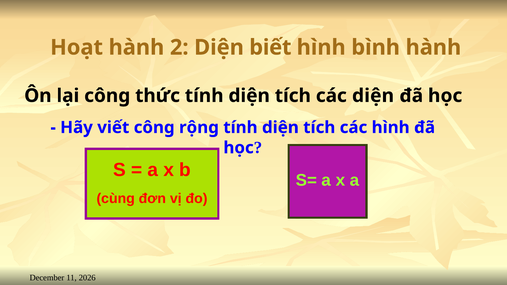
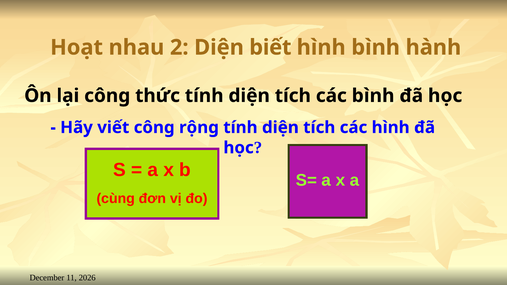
hành at (136, 47): hành -> nhau
các diện: diện -> bình
